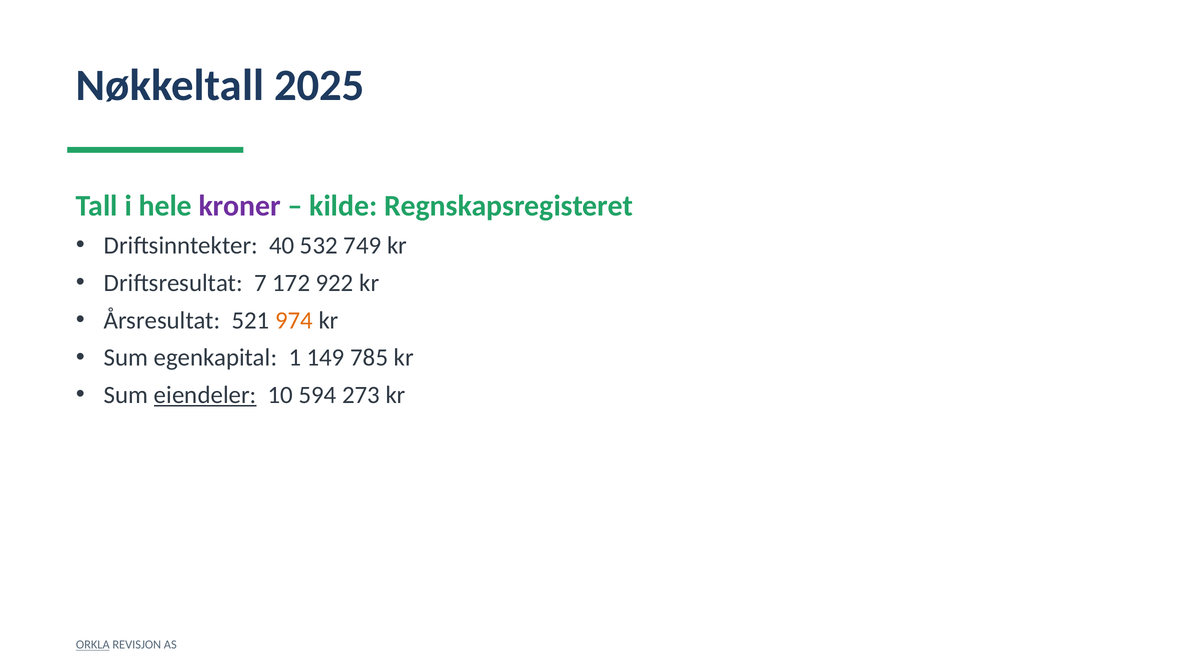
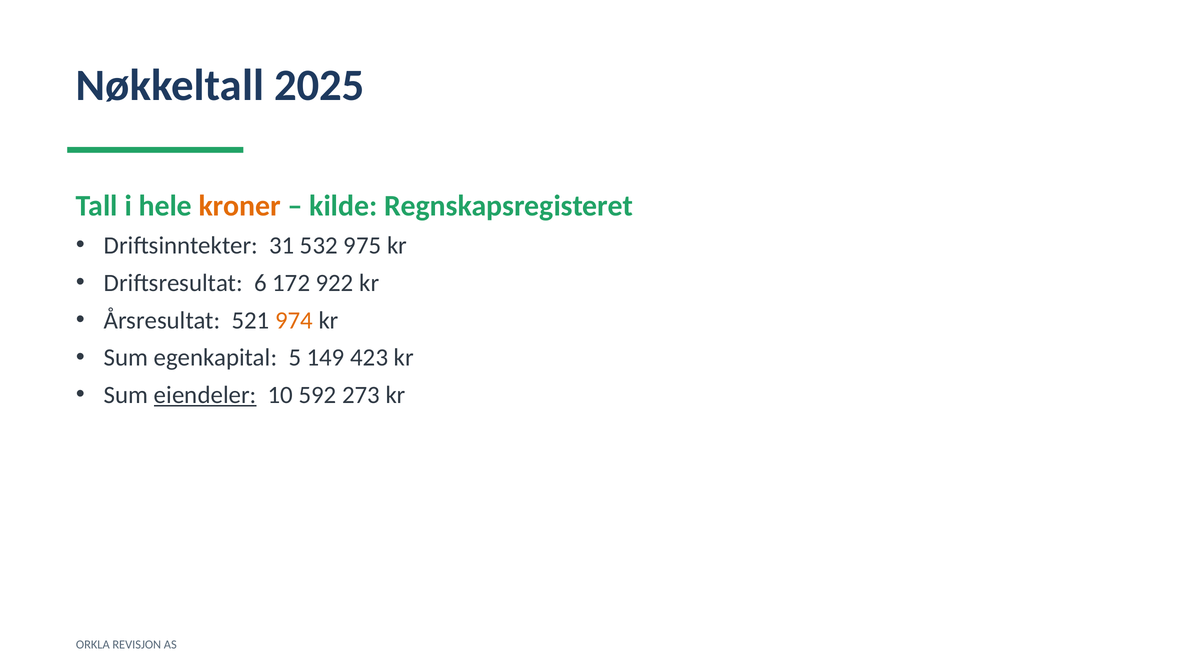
kroner colour: purple -> orange
40: 40 -> 31
749: 749 -> 975
7: 7 -> 6
1: 1 -> 5
785: 785 -> 423
594: 594 -> 592
ORKLA underline: present -> none
